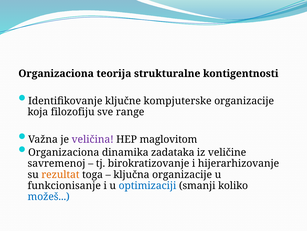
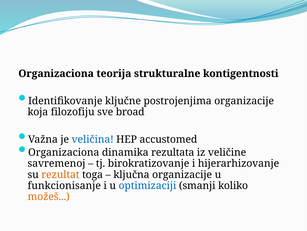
kompjuterske: kompjuterske -> postrojenjima
range: range -> broad
veličina colour: purple -> blue
maglovitom: maglovitom -> accustomed
zadataka: zadataka -> rezultata
možeš colour: blue -> orange
